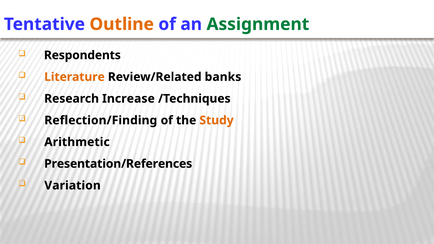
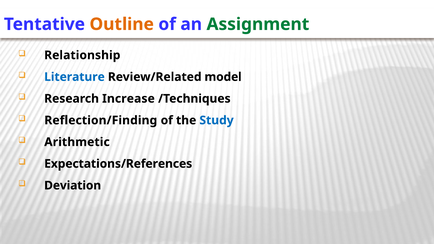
Respondents: Respondents -> Relationship
Literature colour: orange -> blue
banks: banks -> model
Study colour: orange -> blue
Presentation/References: Presentation/References -> Expectations/References
Variation: Variation -> Deviation
